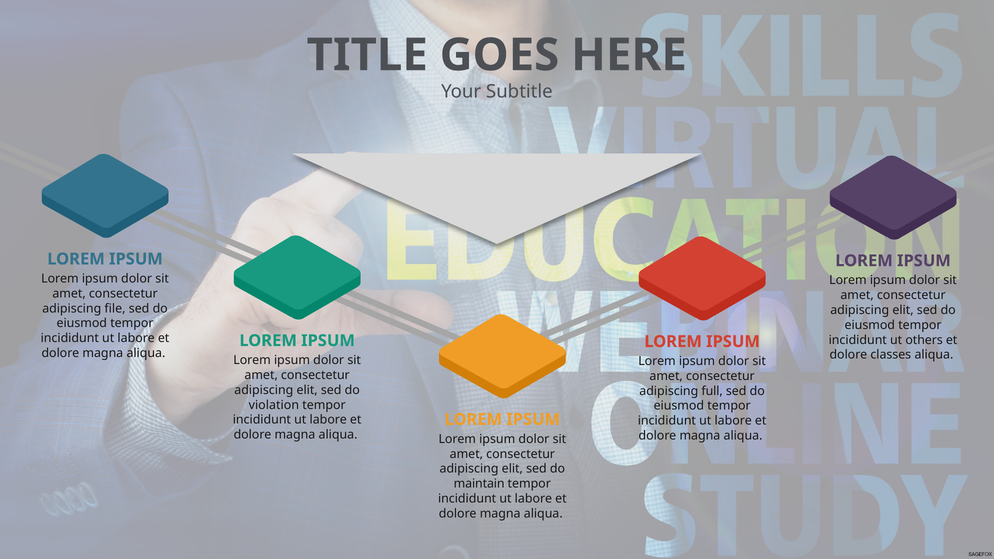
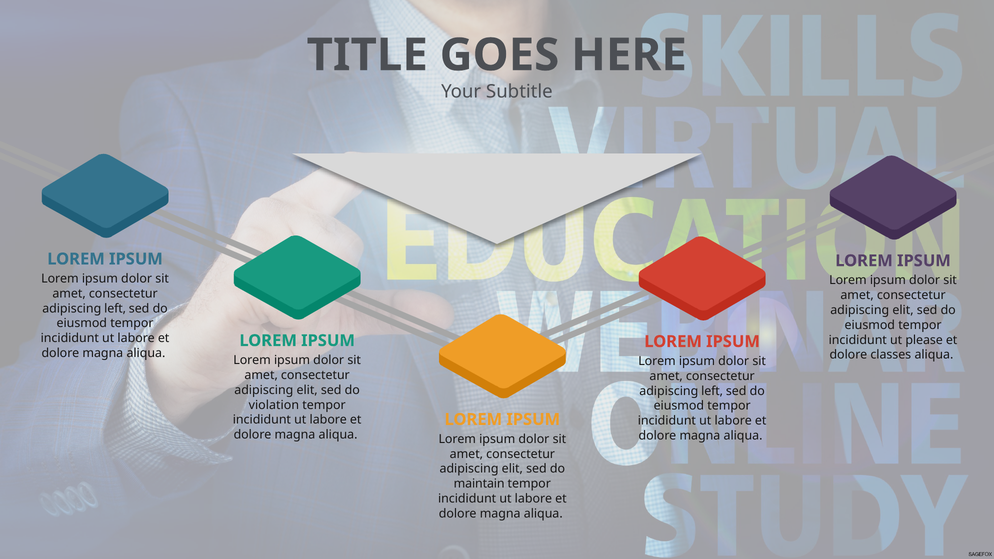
file at (115, 308): file -> left
others: others -> please
full at (712, 391): full -> left
